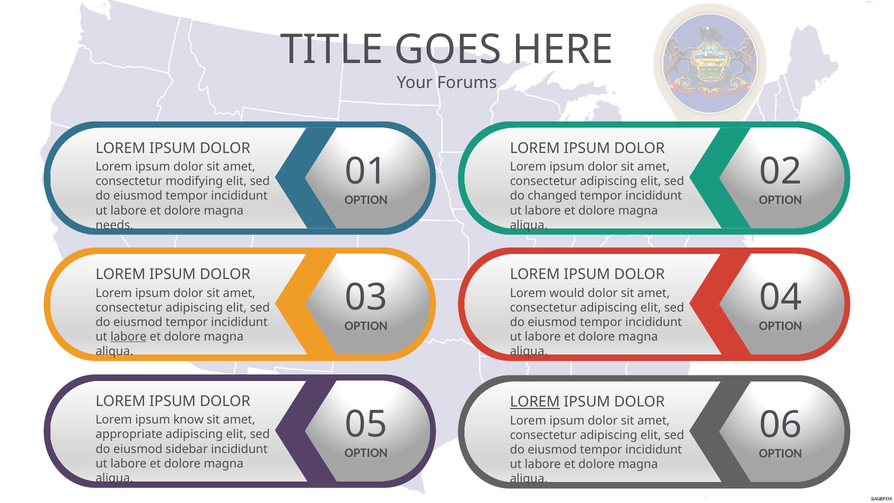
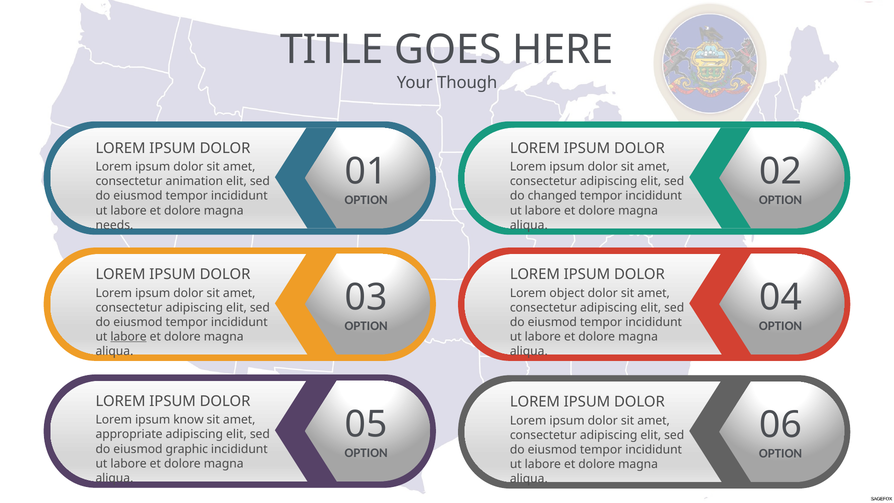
Forums: Forums -> Though
modifying: modifying -> animation
would: would -> object
LOREM at (535, 402) underline: present -> none
sidebar: sidebar -> graphic
